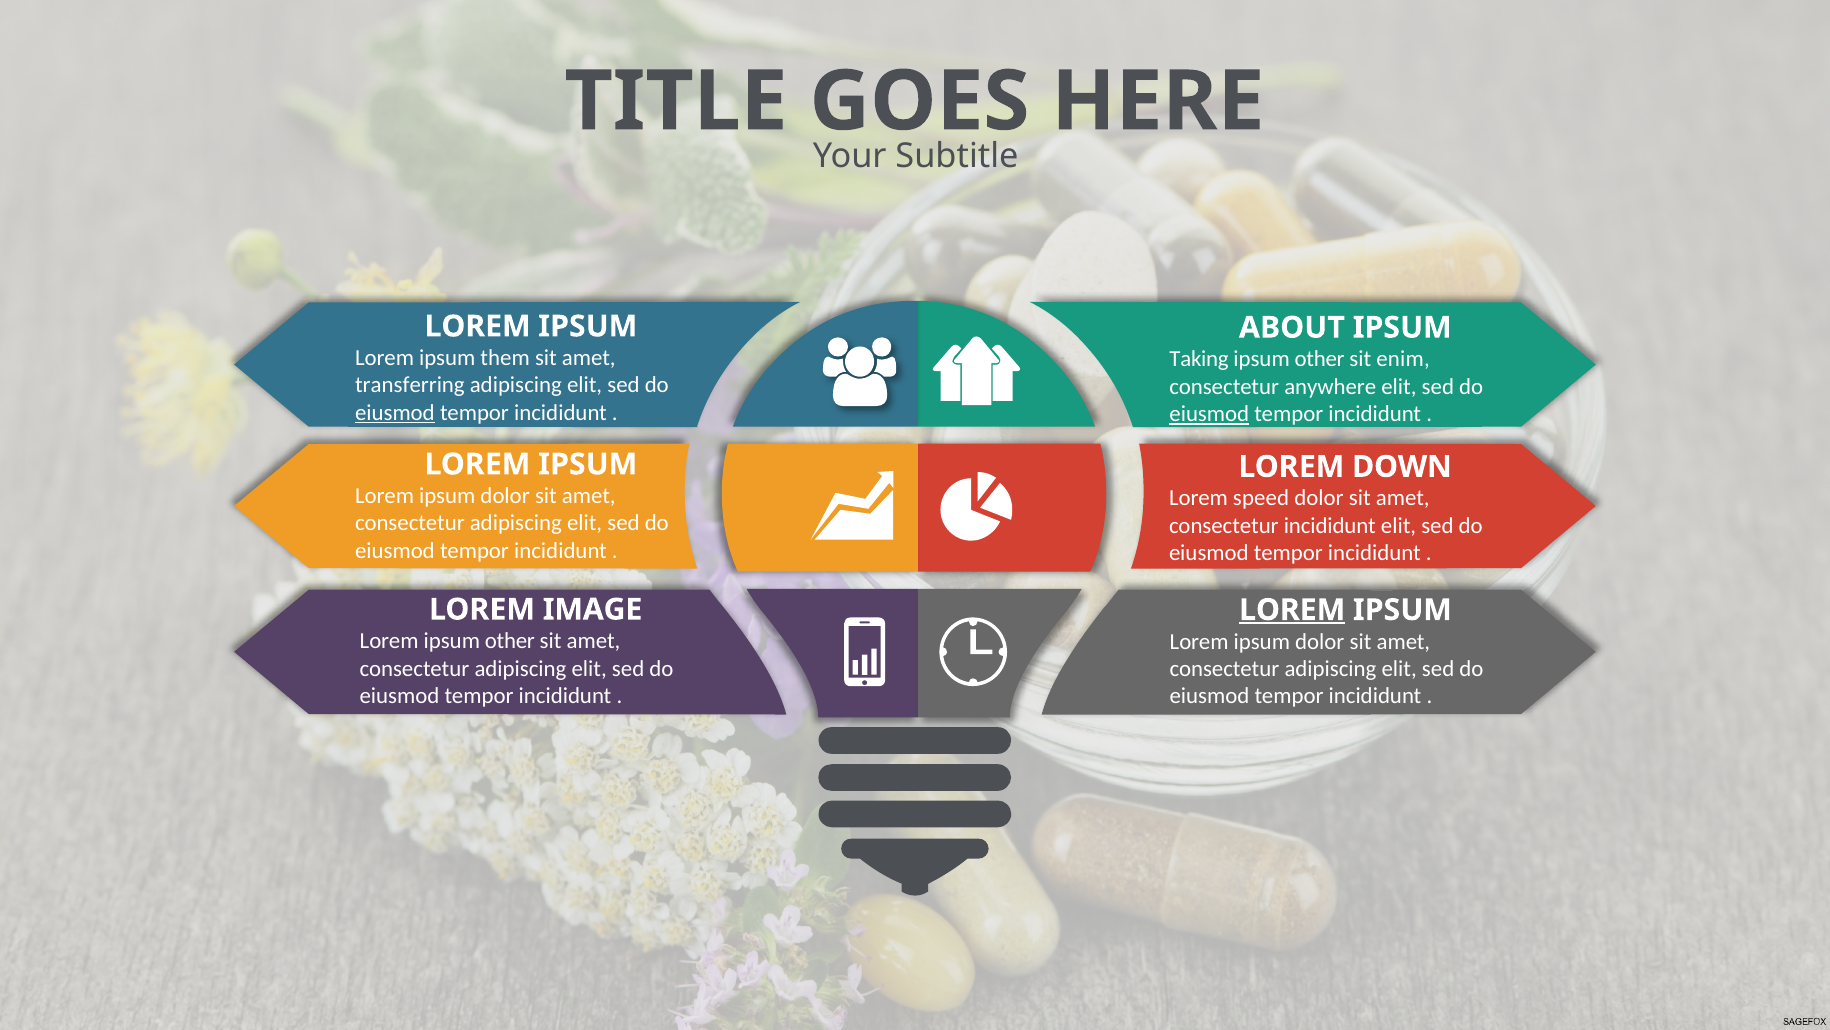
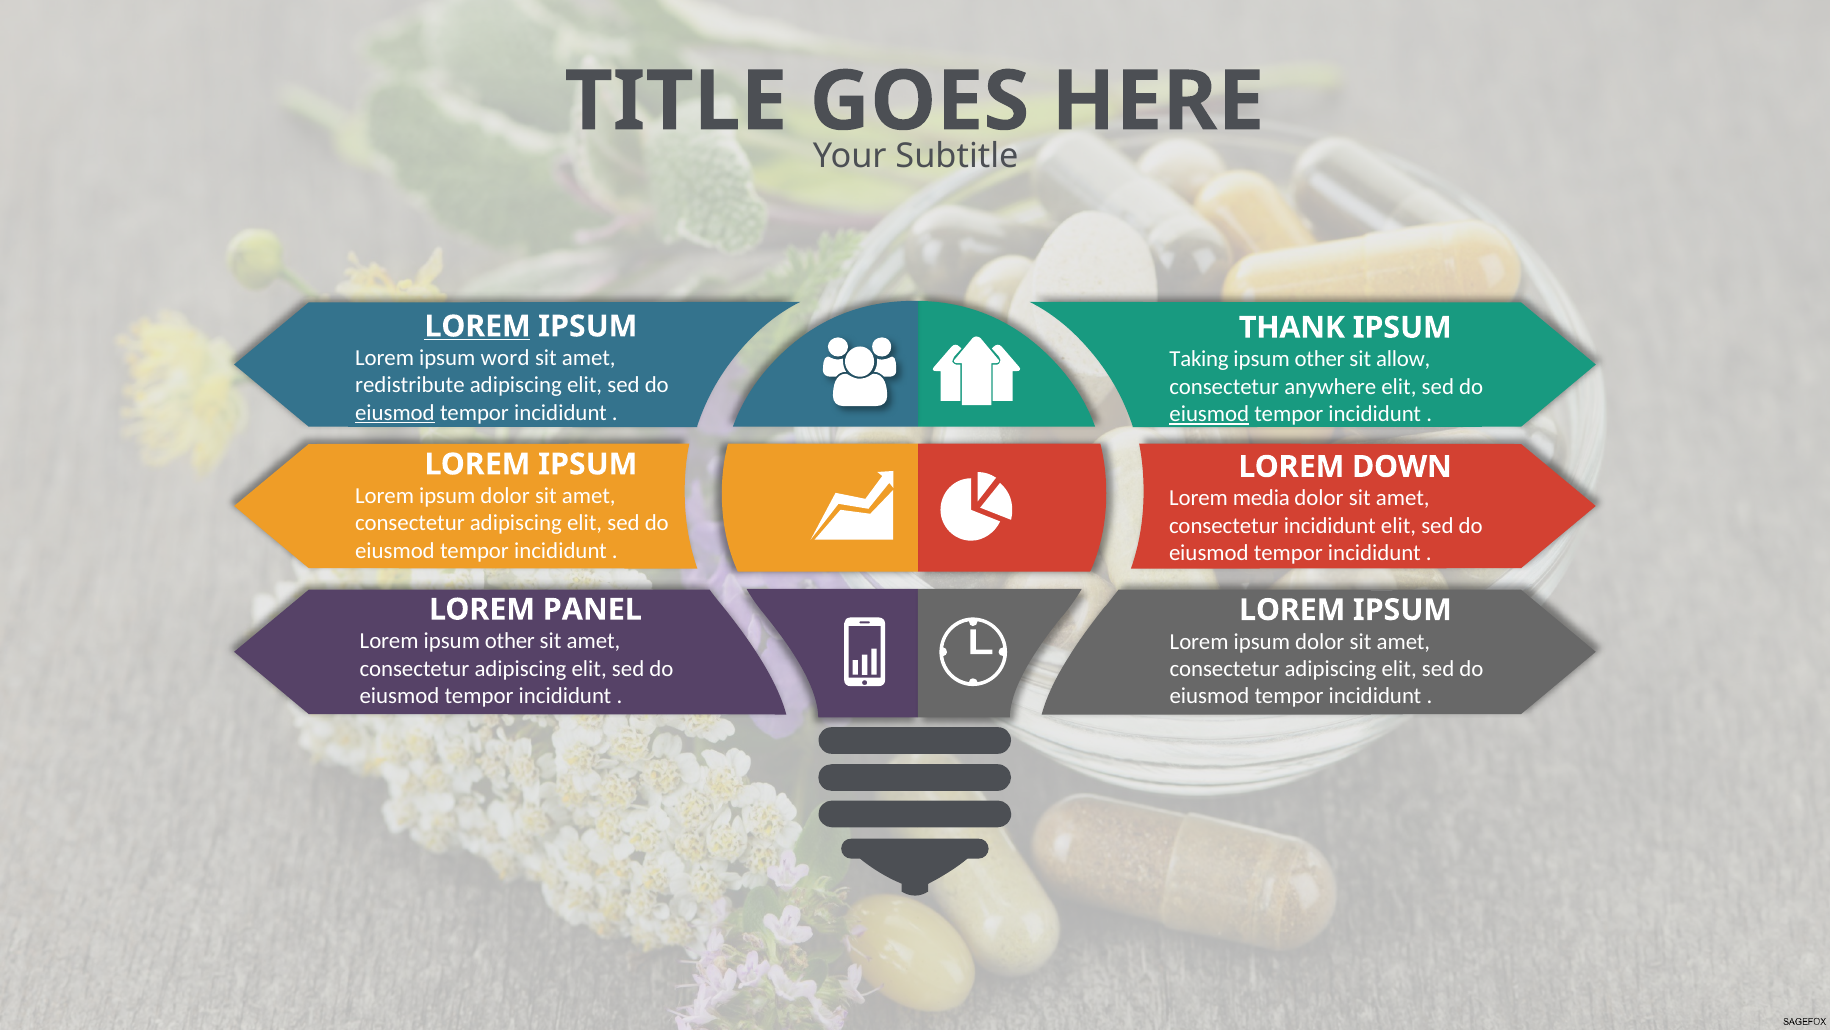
LOREM at (478, 326) underline: none -> present
ABOUT: ABOUT -> THANK
them: them -> word
enim: enim -> allow
transferring: transferring -> redistribute
speed: speed -> media
IMAGE: IMAGE -> PANEL
LOREM at (1292, 610) underline: present -> none
